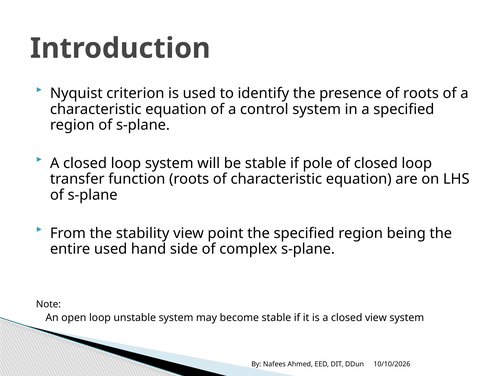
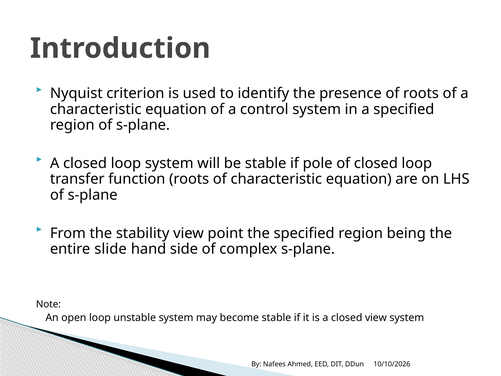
entire used: used -> slide
